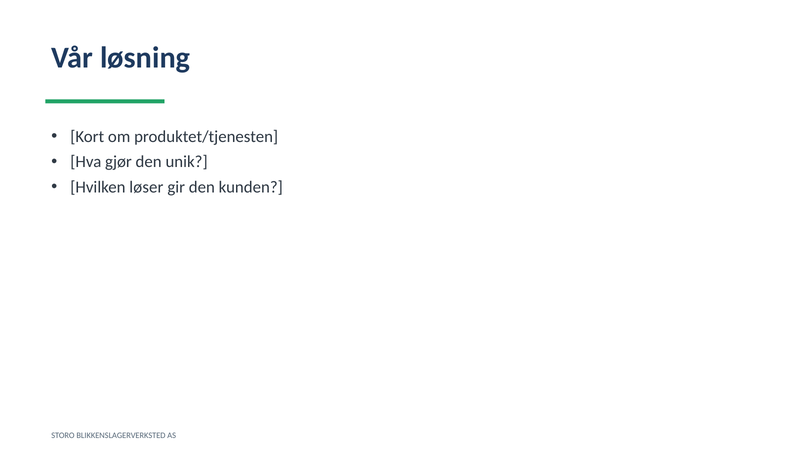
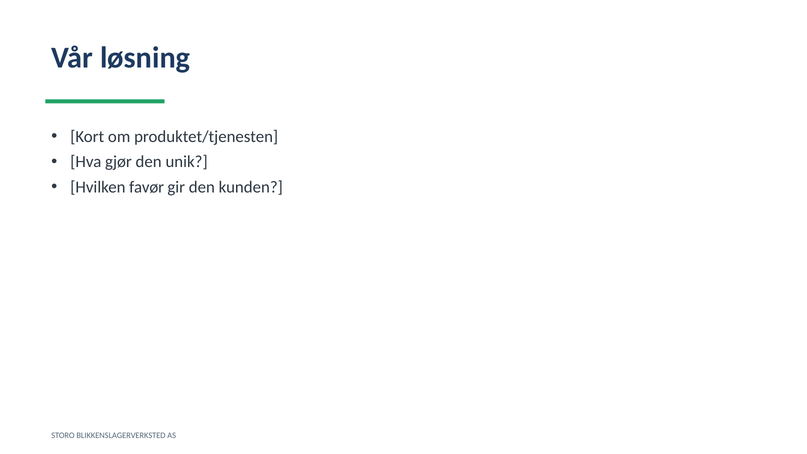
løser: løser -> favør
